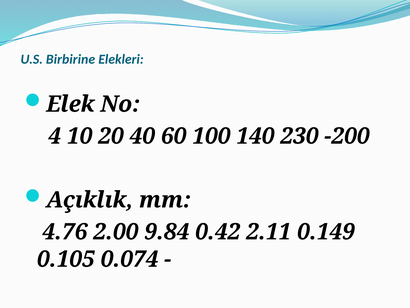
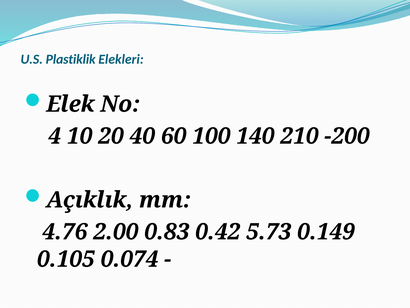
Birbirine: Birbirine -> Plastiklik
230: 230 -> 210
9.84: 9.84 -> 0.83
2.11: 2.11 -> 5.73
